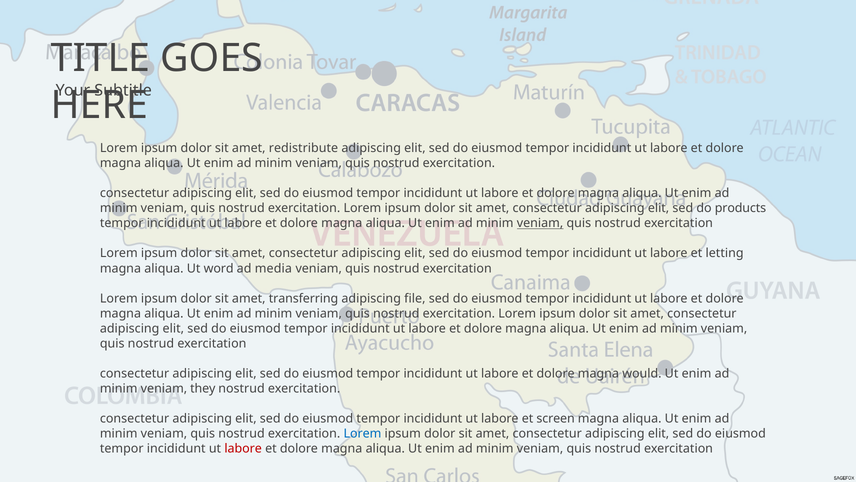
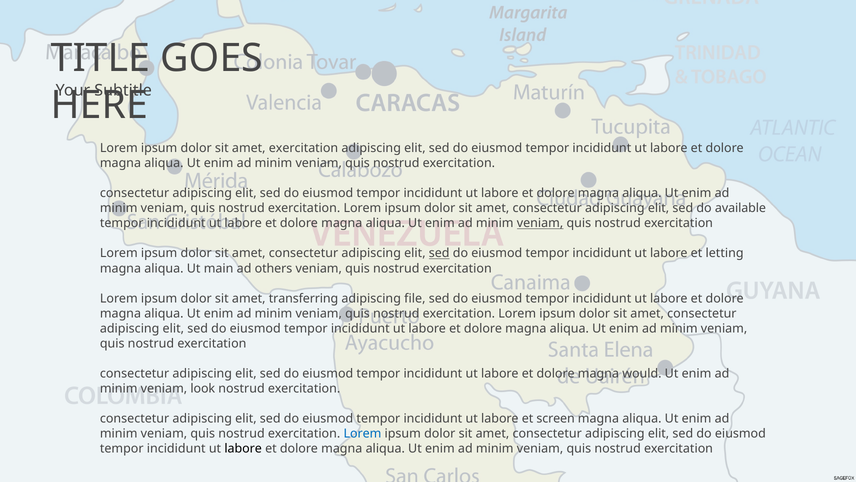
amet redistribute: redistribute -> exercitation
products: products -> available
sed at (439, 253) underline: none -> present
word: word -> main
media: media -> others
they: they -> look
labore at (243, 448) colour: red -> black
